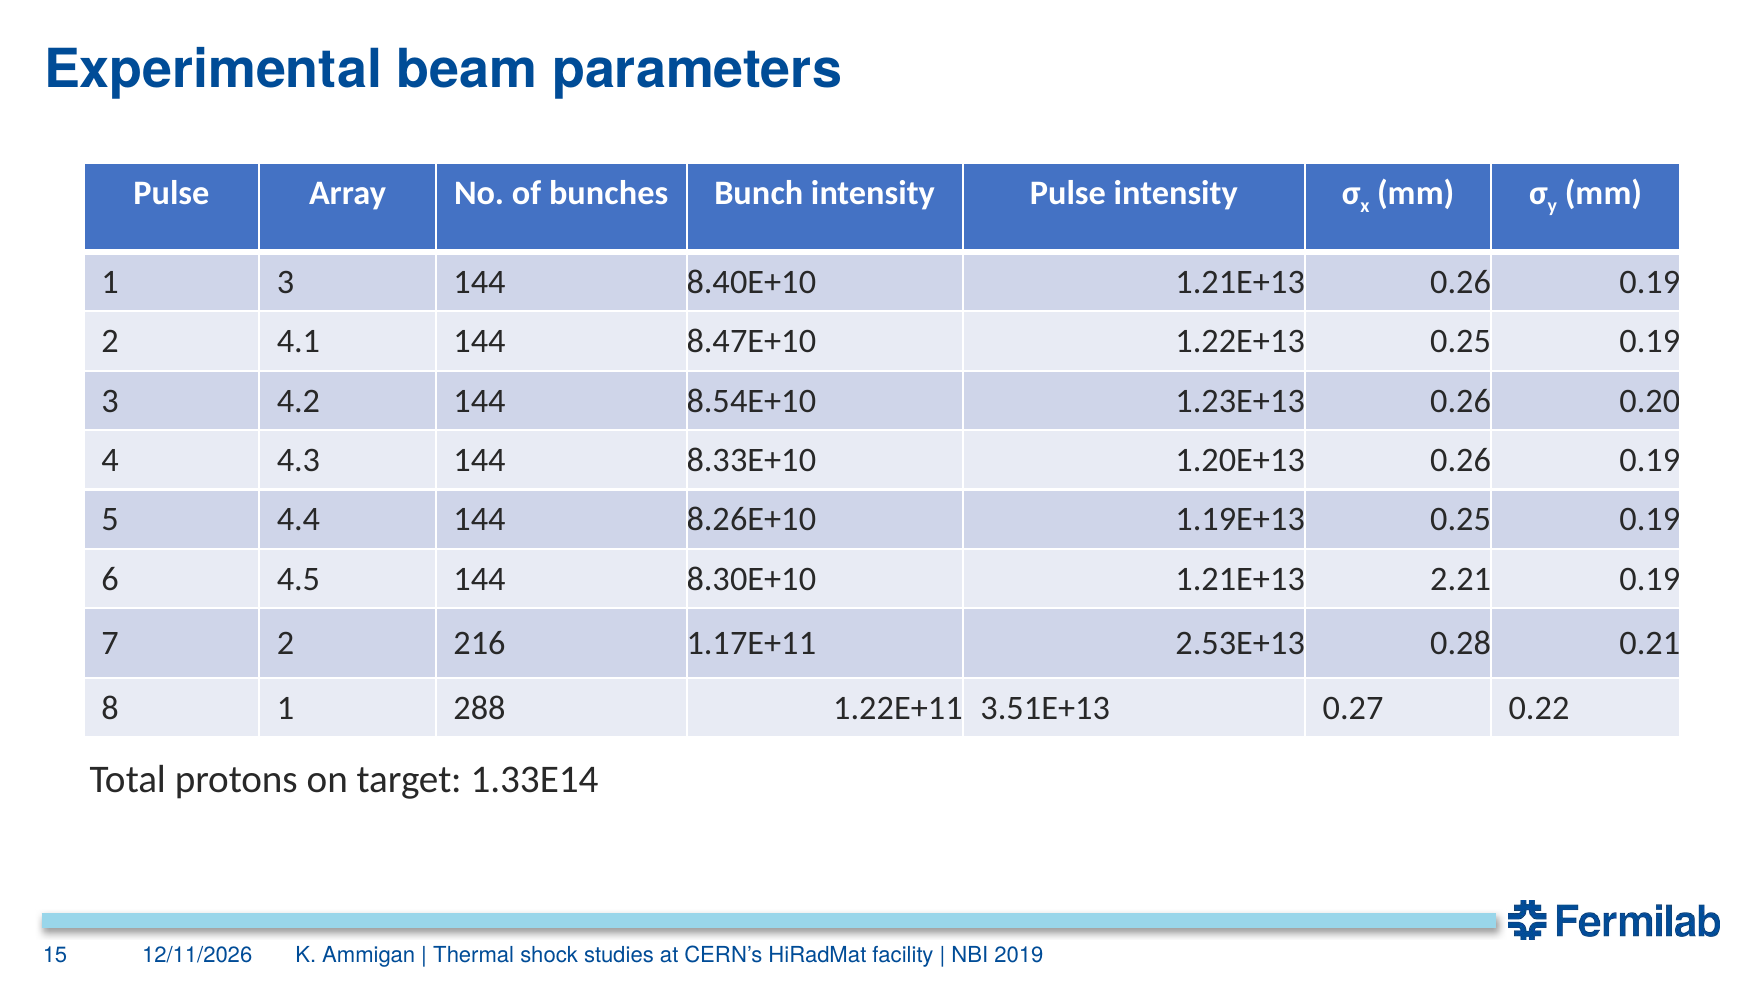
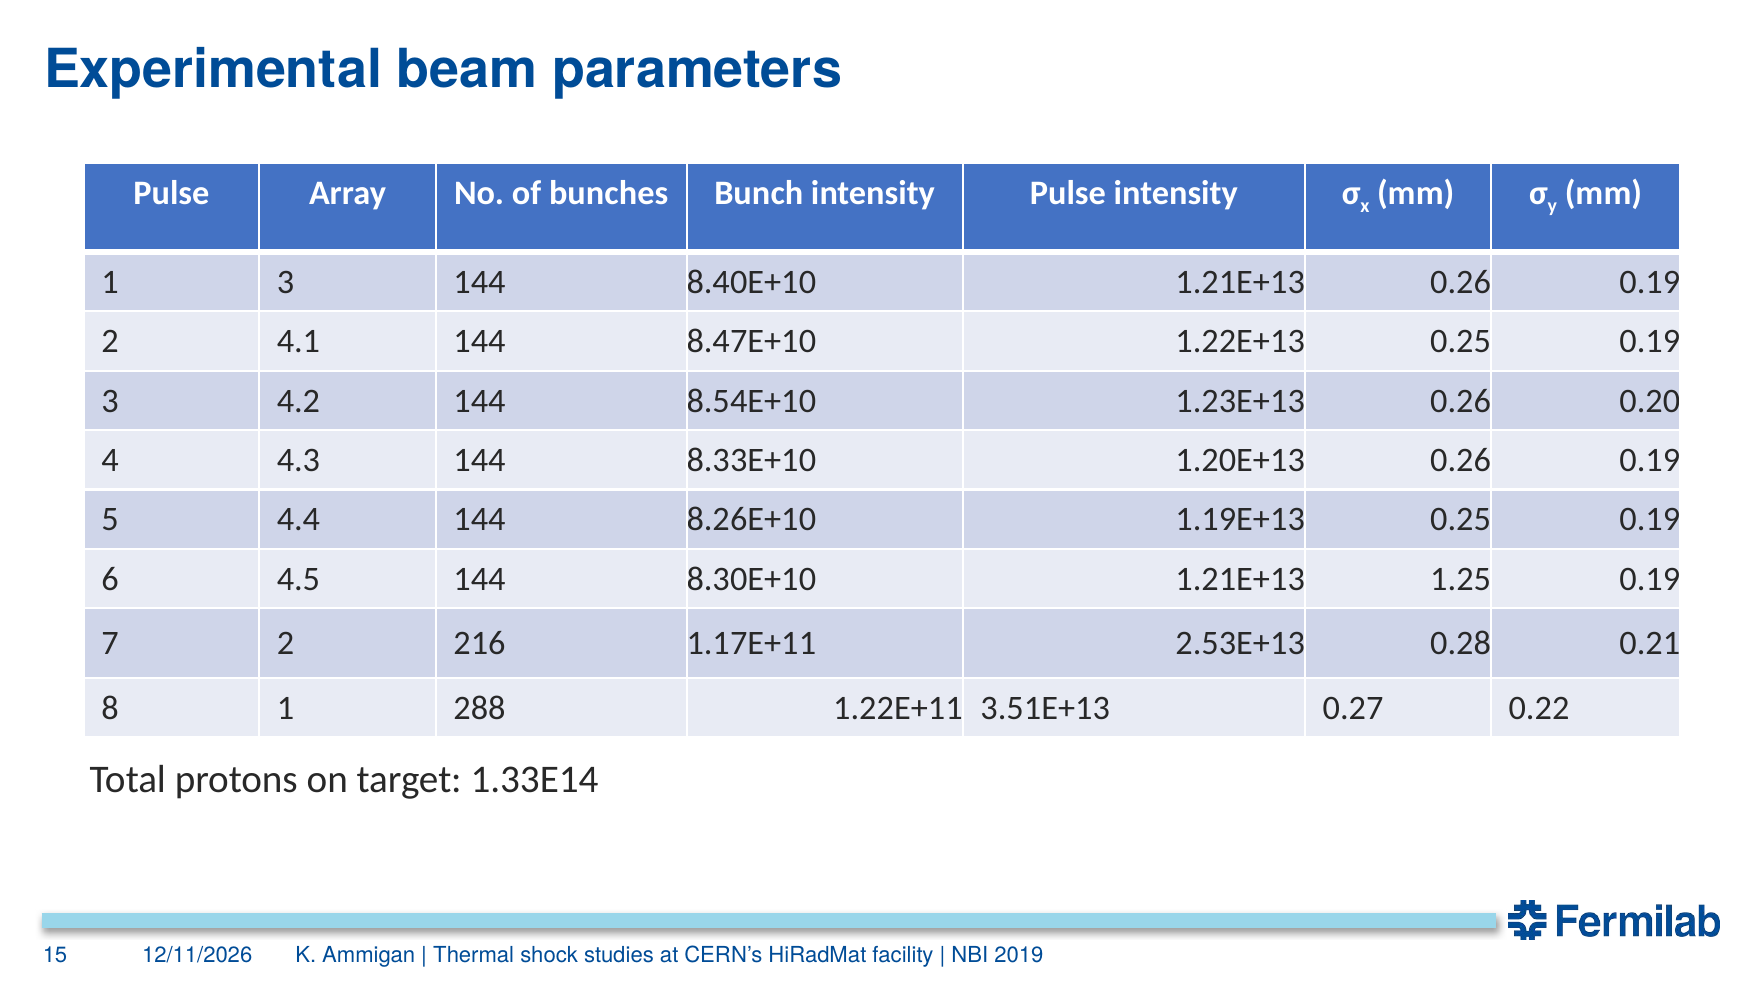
2.21: 2.21 -> 1.25
